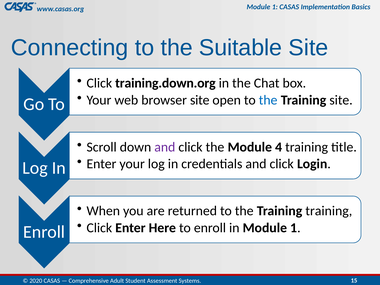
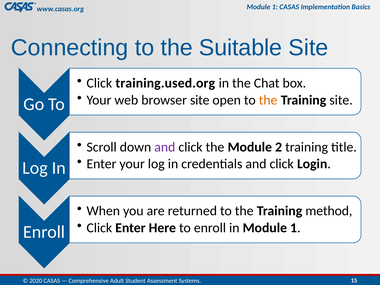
training.down.org: training.down.org -> training.used.org
the at (268, 100) colour: blue -> orange
4: 4 -> 2
Training training: training -> method
